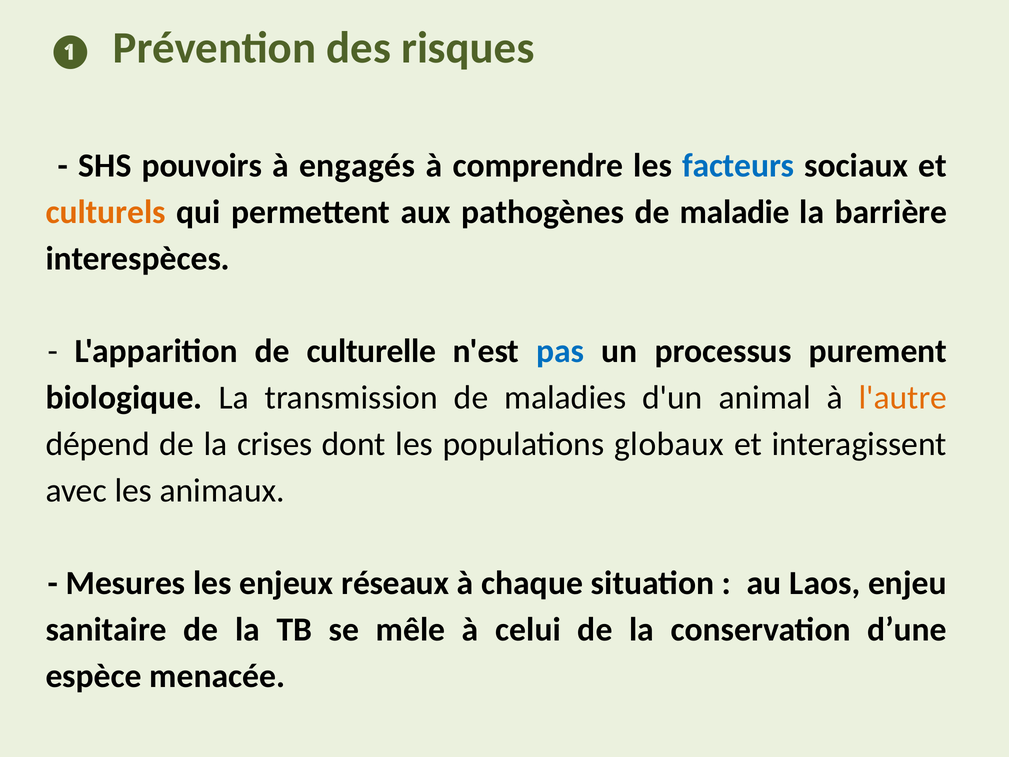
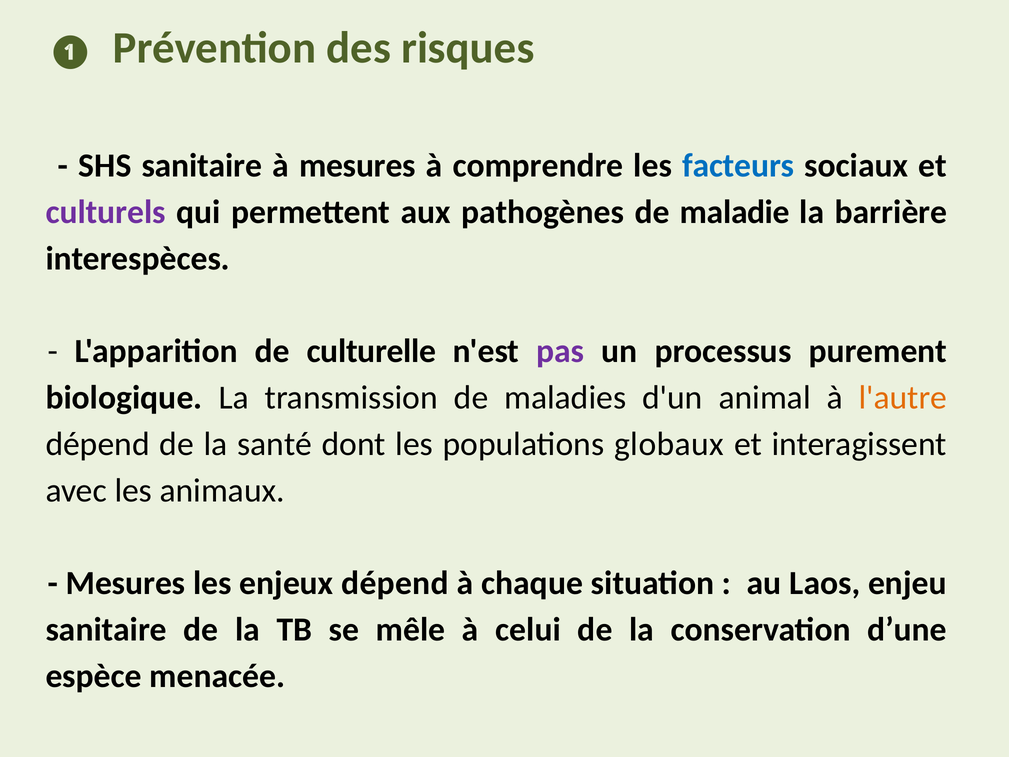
SHS pouvoirs: pouvoirs -> sanitaire
à engagés: engagés -> mesures
culturels colour: orange -> purple
pas colour: blue -> purple
crises: crises -> santé
enjeux réseaux: réseaux -> dépend
